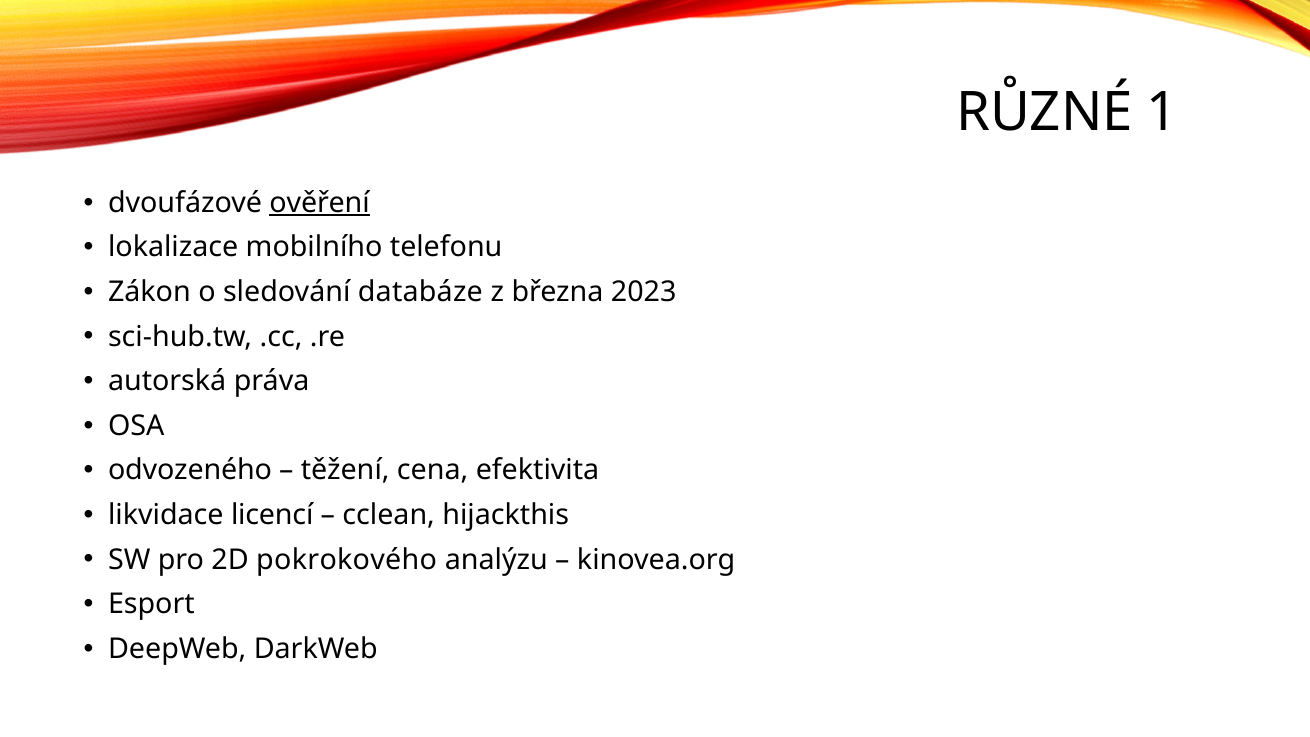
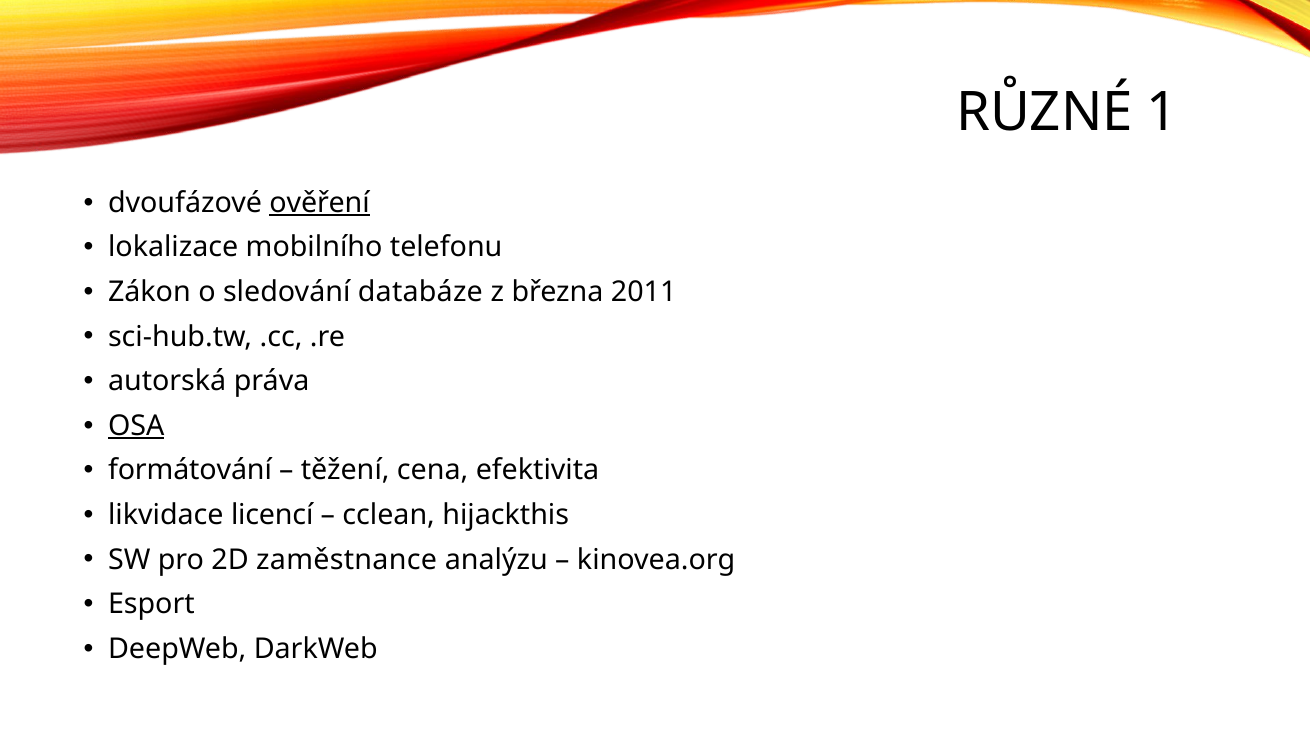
2023: 2023 -> 2011
OSA underline: none -> present
odvozeného: odvozeného -> formátování
pokrokového: pokrokového -> zaměstnance
